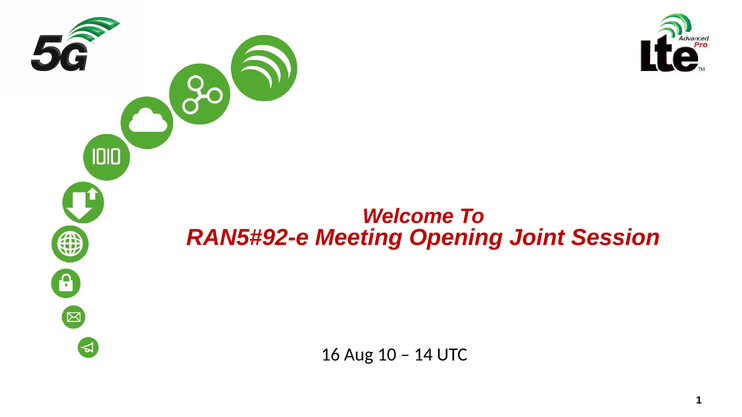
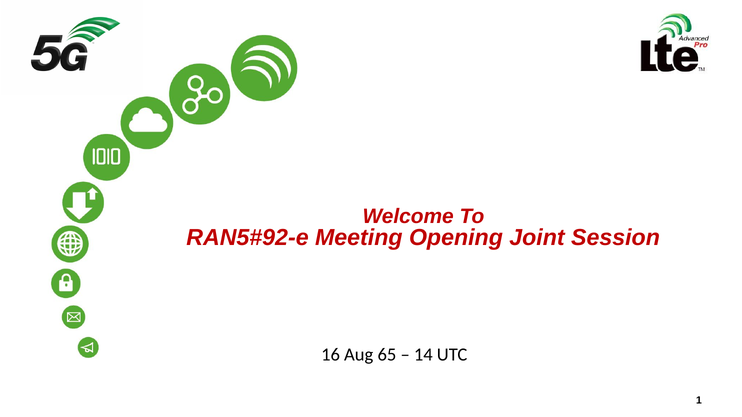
10: 10 -> 65
